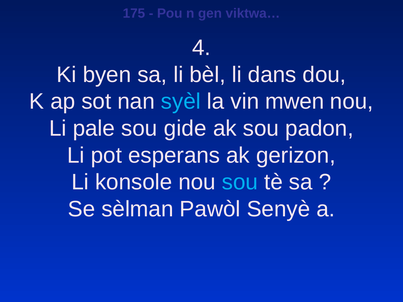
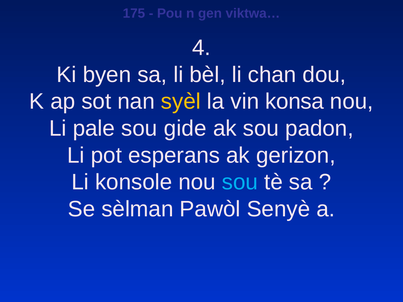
dans: dans -> chan
syèl colour: light blue -> yellow
mwen: mwen -> konsa
